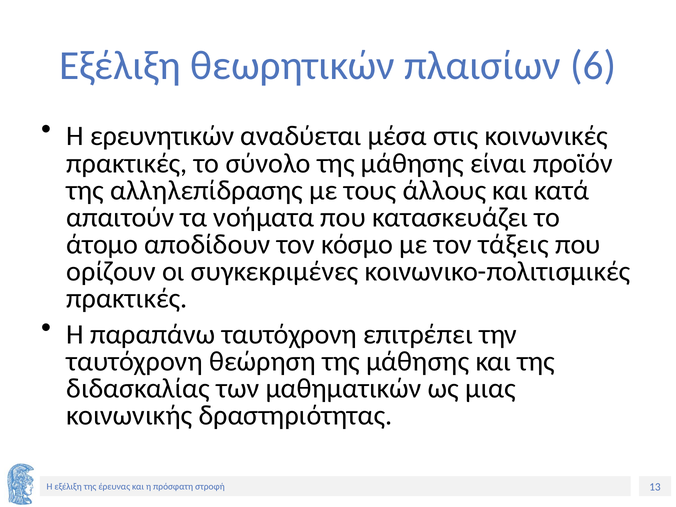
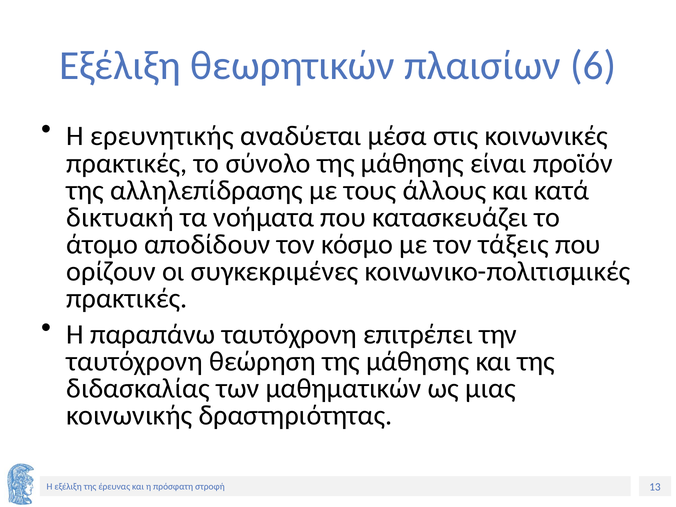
ερευνητικών: ερευνητικών -> ερευνητικής
απαιτούν: απαιτούν -> δικτυακή
